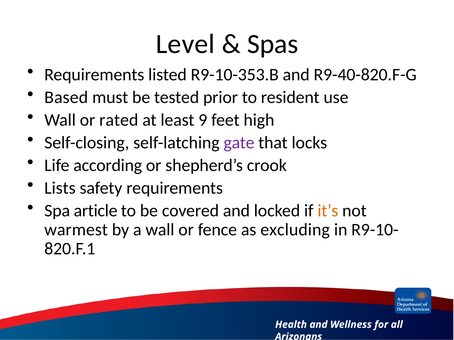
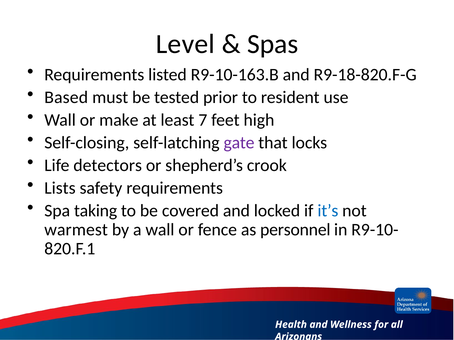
R9-10-353.B: R9-10-353.B -> R9-10-163.B
R9-40-820.F-G: R9-40-820.F-G -> R9-18-820.F-G
rated: rated -> make
9: 9 -> 7
according: according -> detectors
article: article -> taking
it’s colour: orange -> blue
excluding: excluding -> personnel
